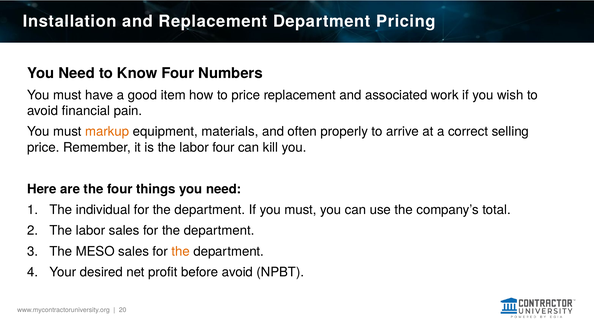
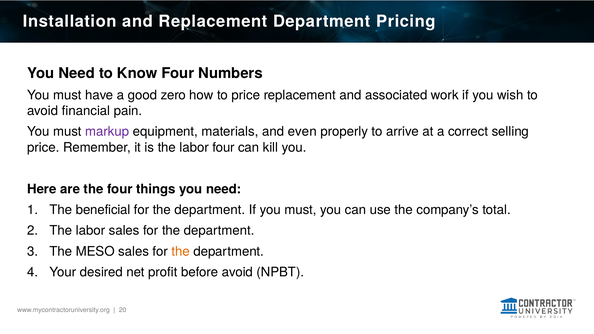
item: item -> zero
markup colour: orange -> purple
often: often -> even
individual: individual -> beneficial
